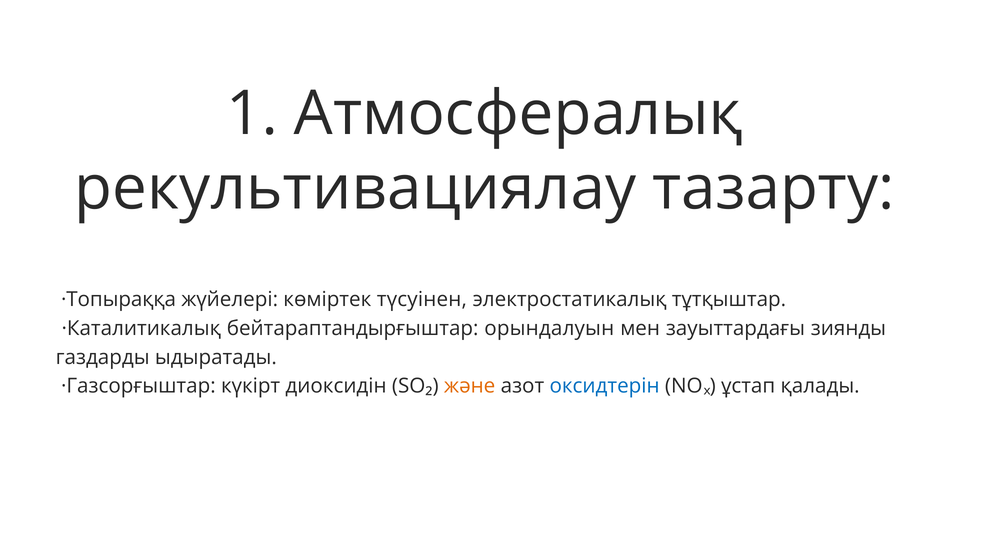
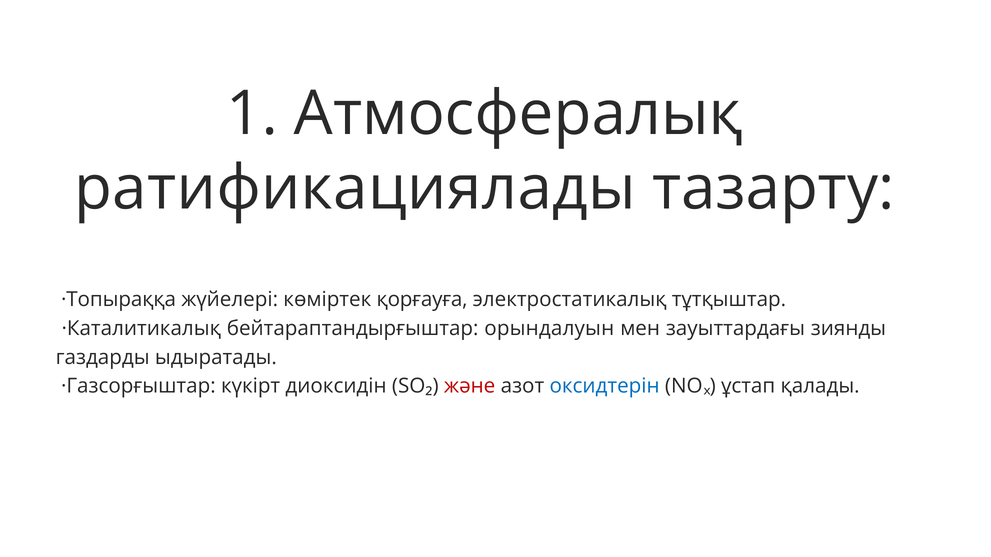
рекультивациялау: рекультивациялау -> ратификациялады
түсуінен: түсуінен -> қорғауға
және colour: orange -> red
